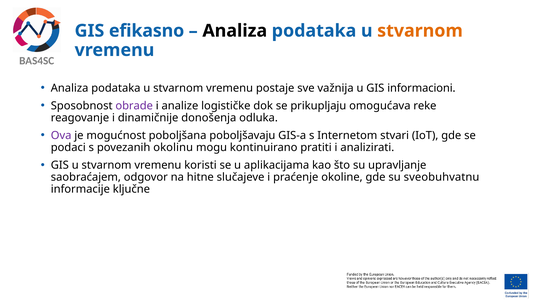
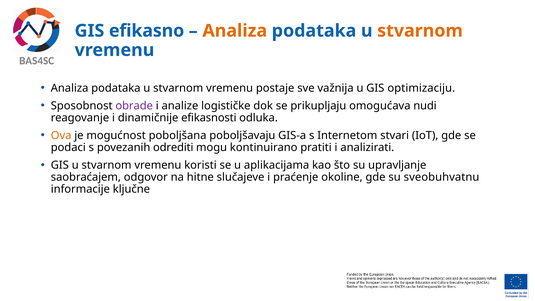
Analiza at (235, 31) colour: black -> orange
informacioni: informacioni -> optimizaciju
reke: reke -> nudi
donošenja: donošenja -> efikasnosti
Ova colour: purple -> orange
okolinu: okolinu -> odrediti
